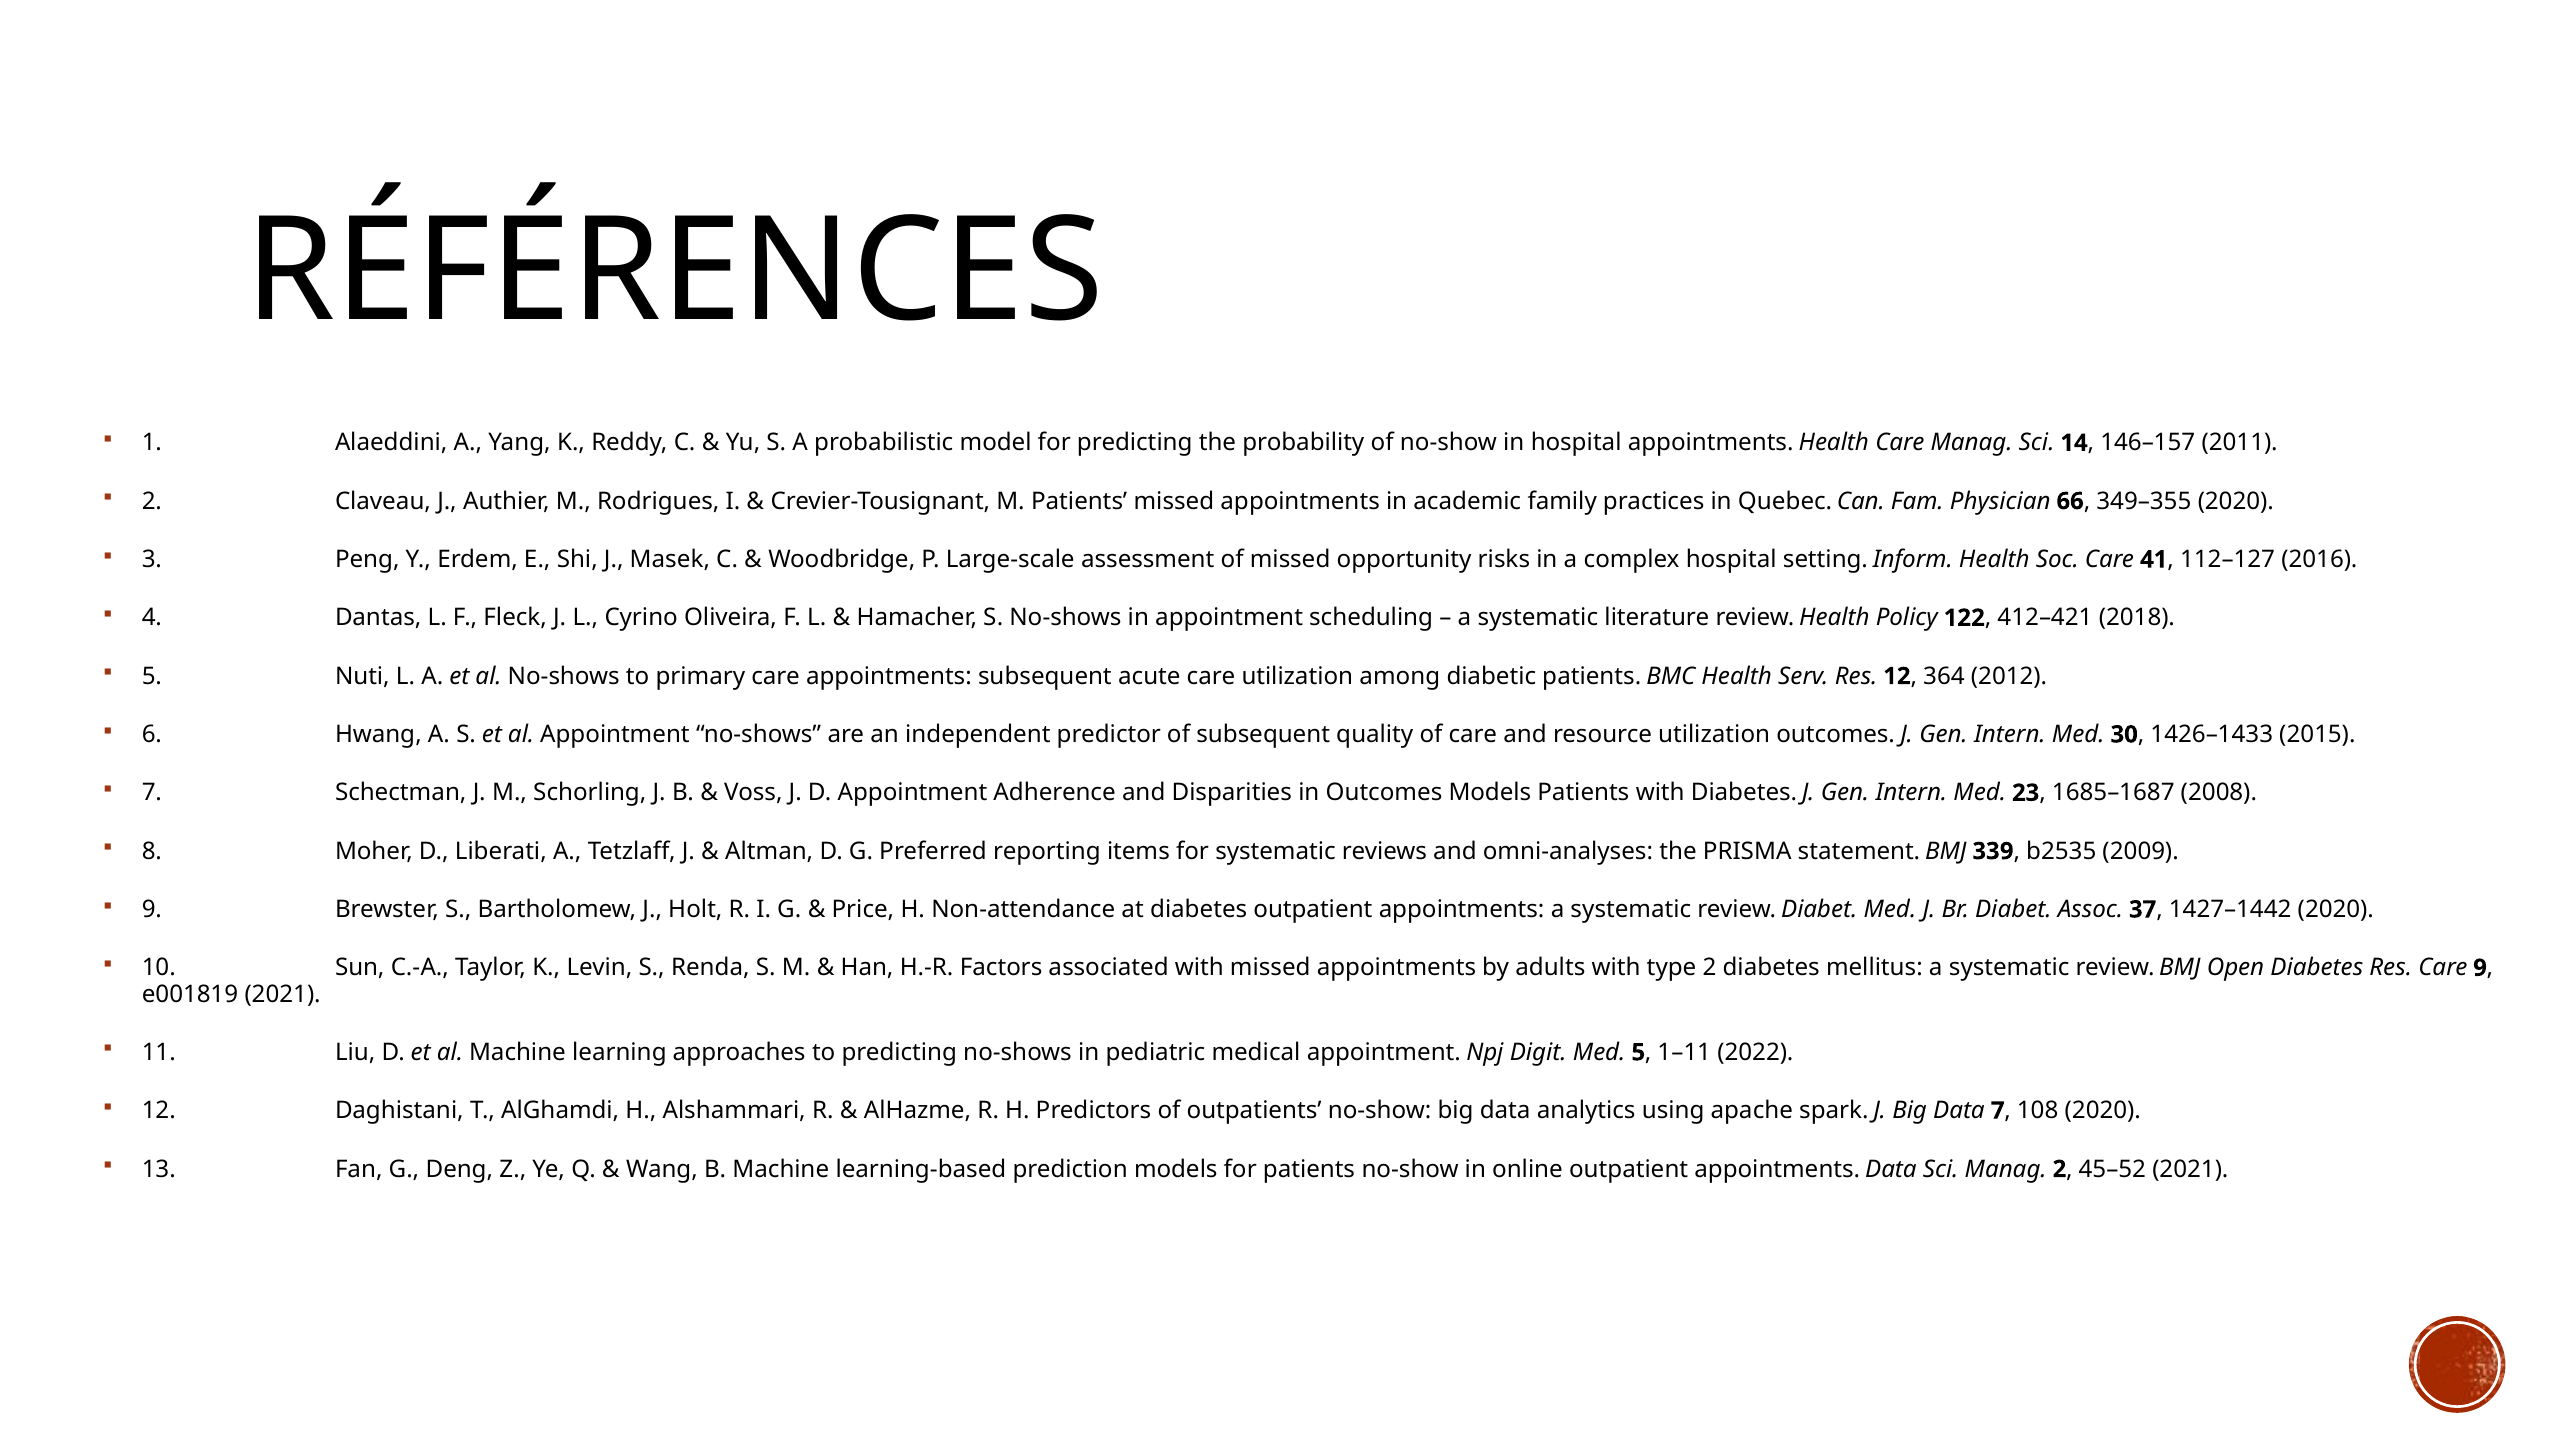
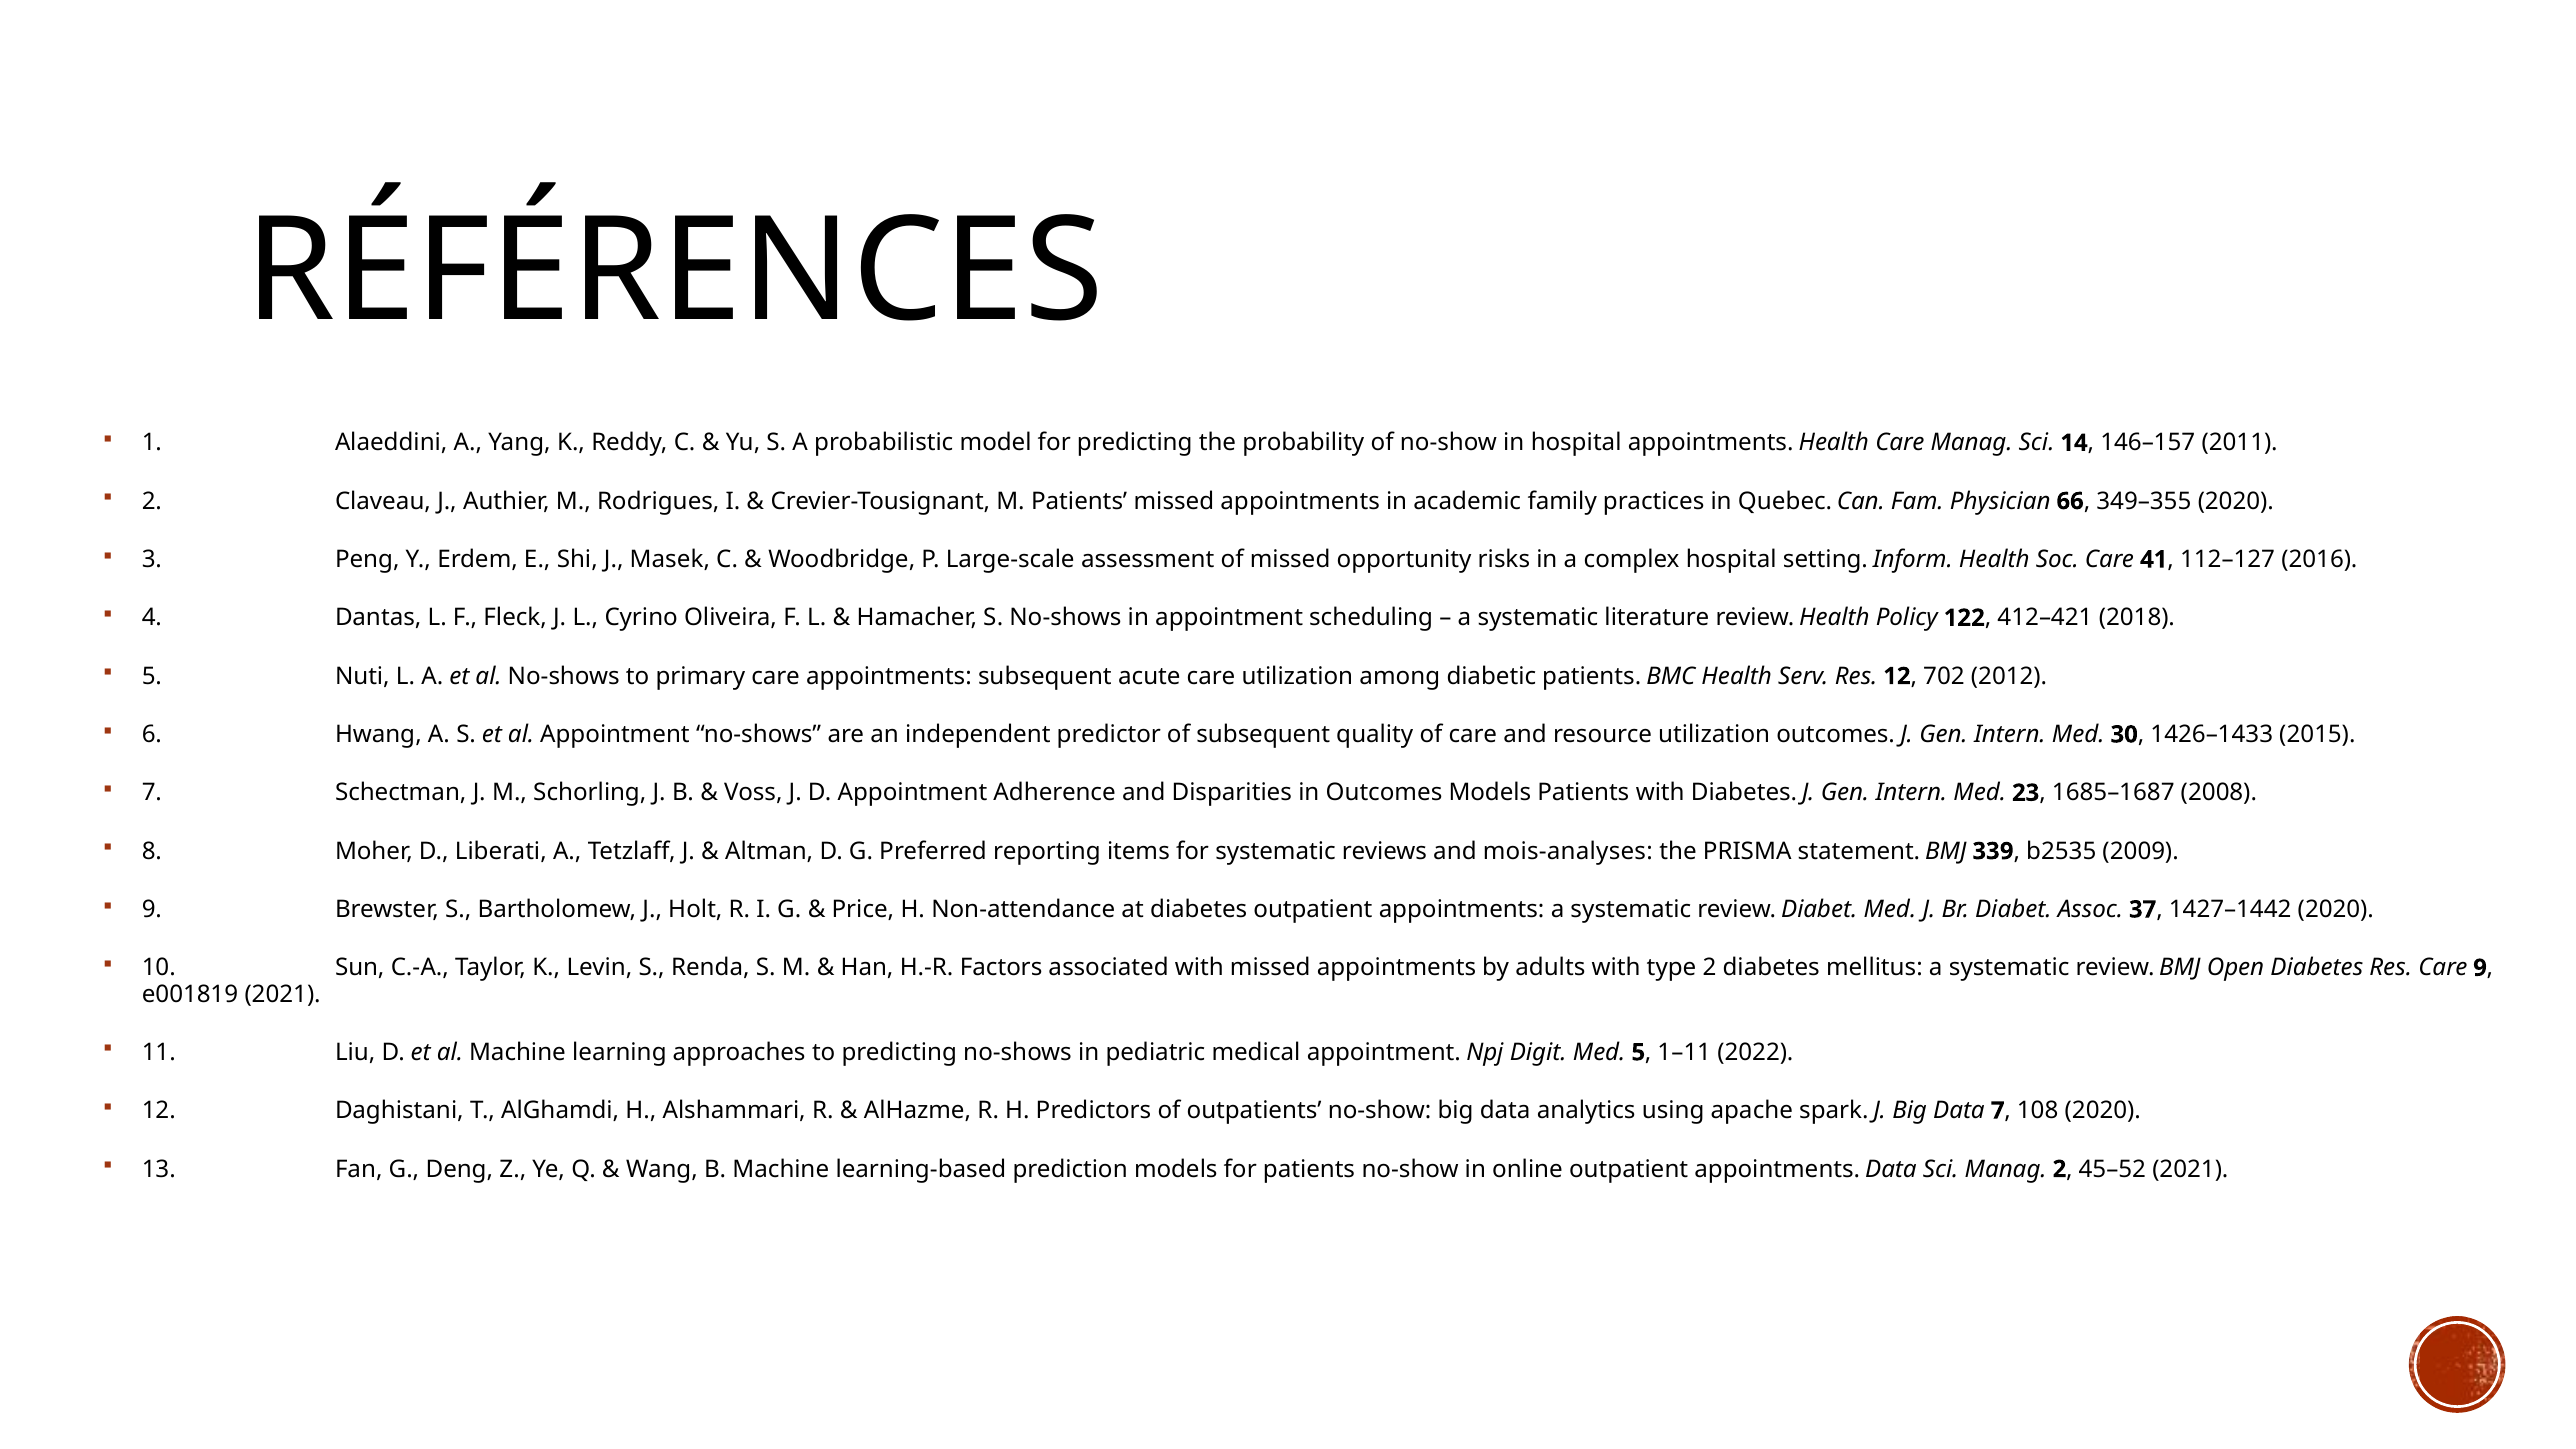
364: 364 -> 702
omni-analyses: omni-analyses -> mois-analyses
